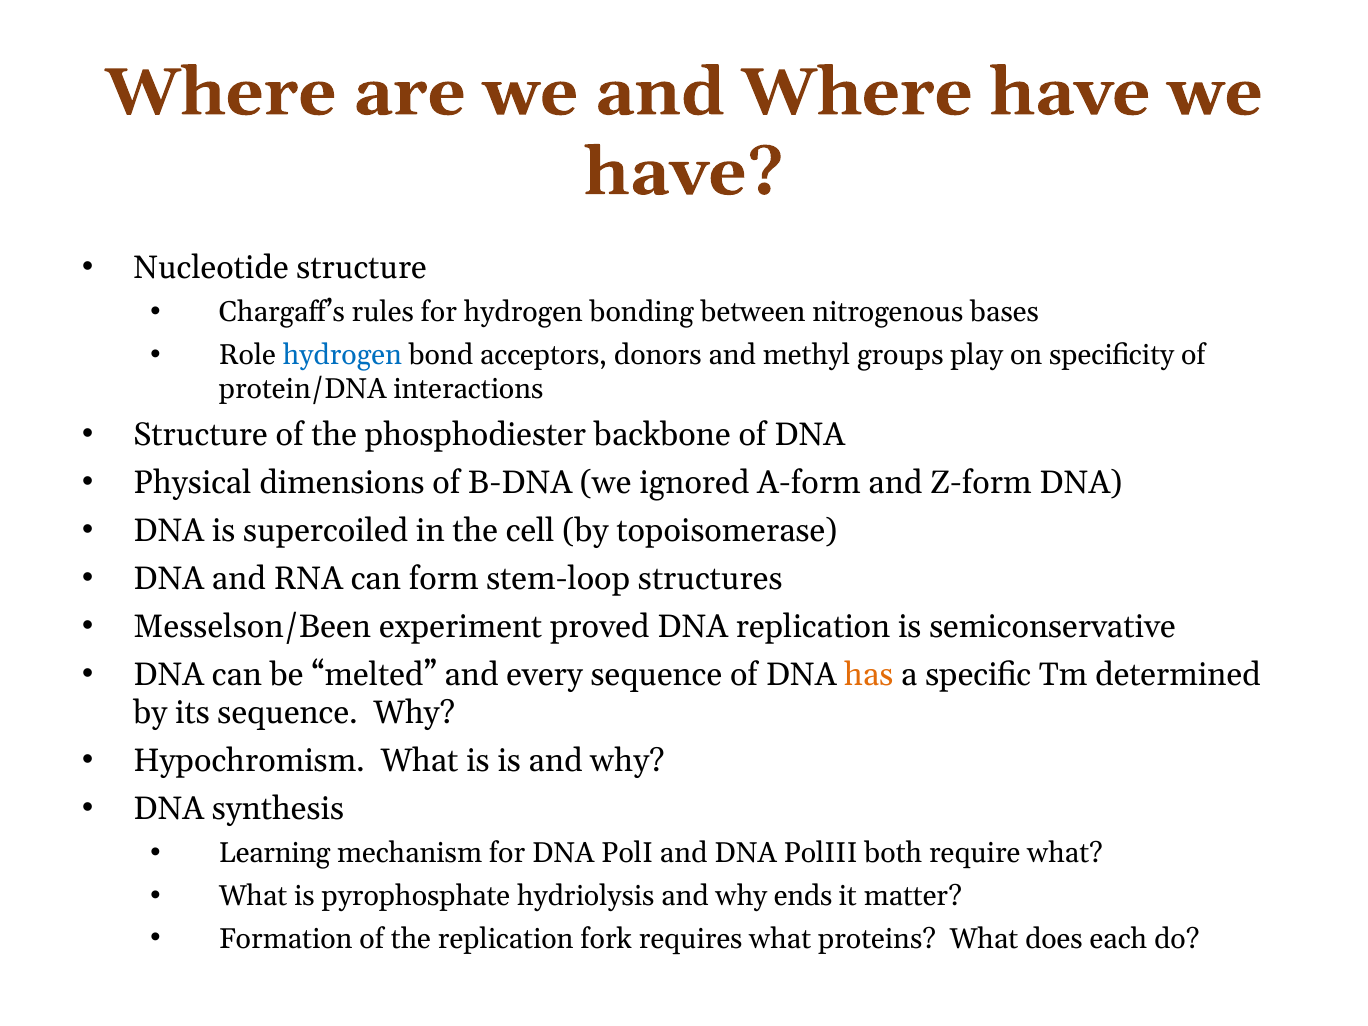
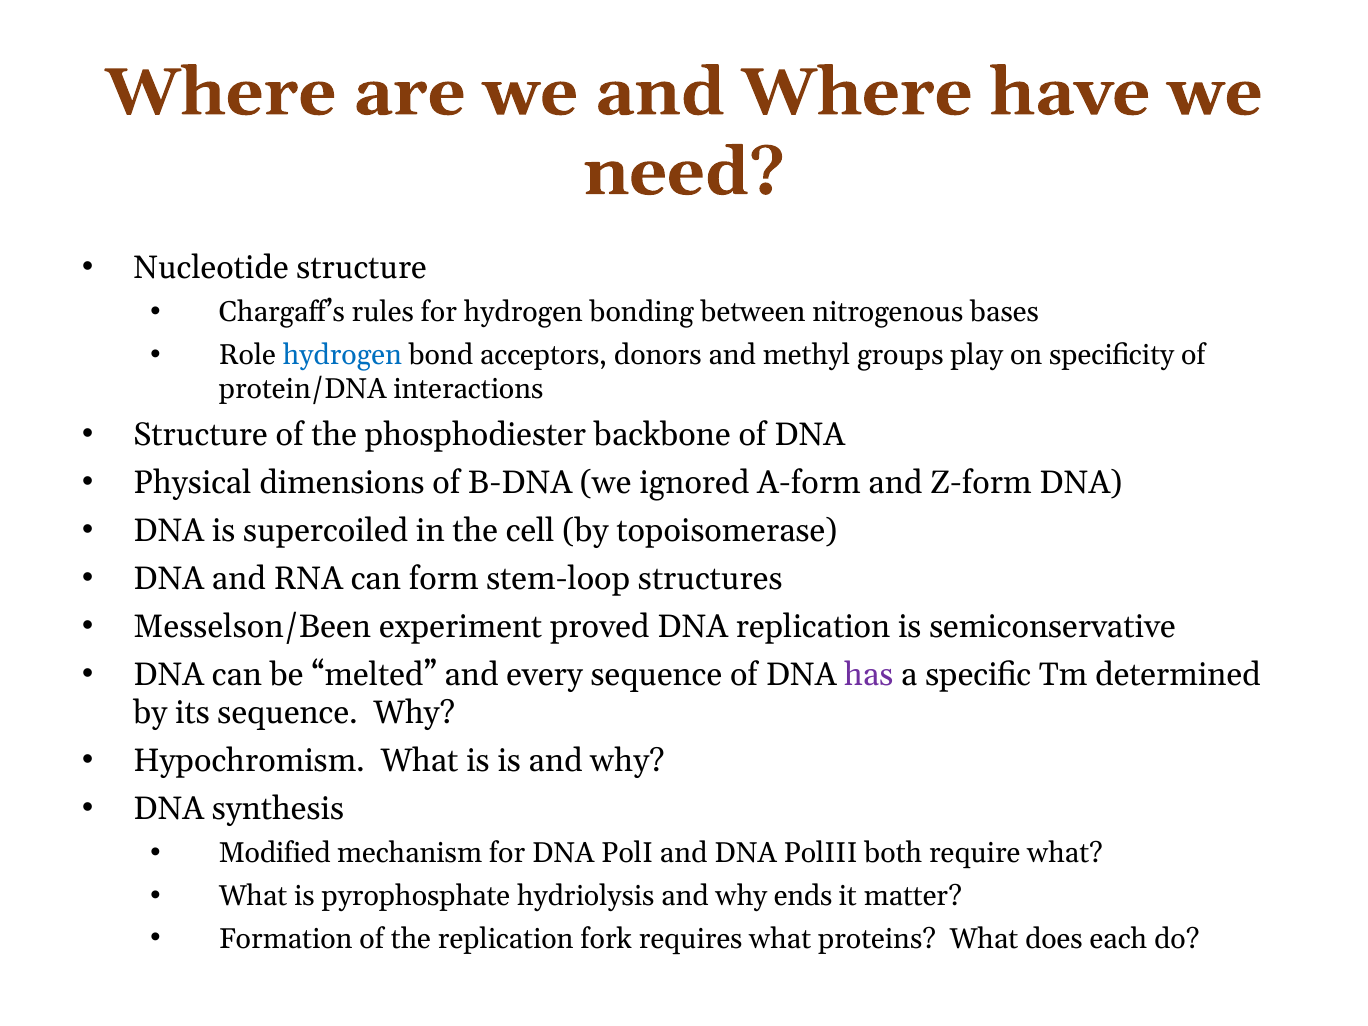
have at (684, 172): have -> need
has colour: orange -> purple
Learning: Learning -> Modified
